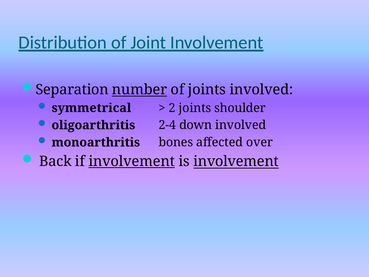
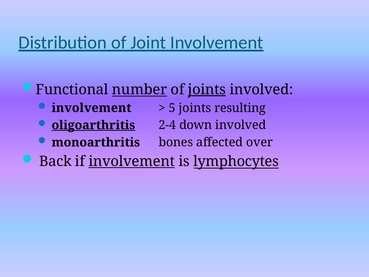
Separation: Separation -> Functional
joints at (207, 90) underline: none -> present
symmetrical at (91, 108): symmetrical -> involvement
2: 2 -> 5
shoulder: shoulder -> resulting
oligoarthritis underline: none -> present
is involvement: involvement -> lymphocytes
